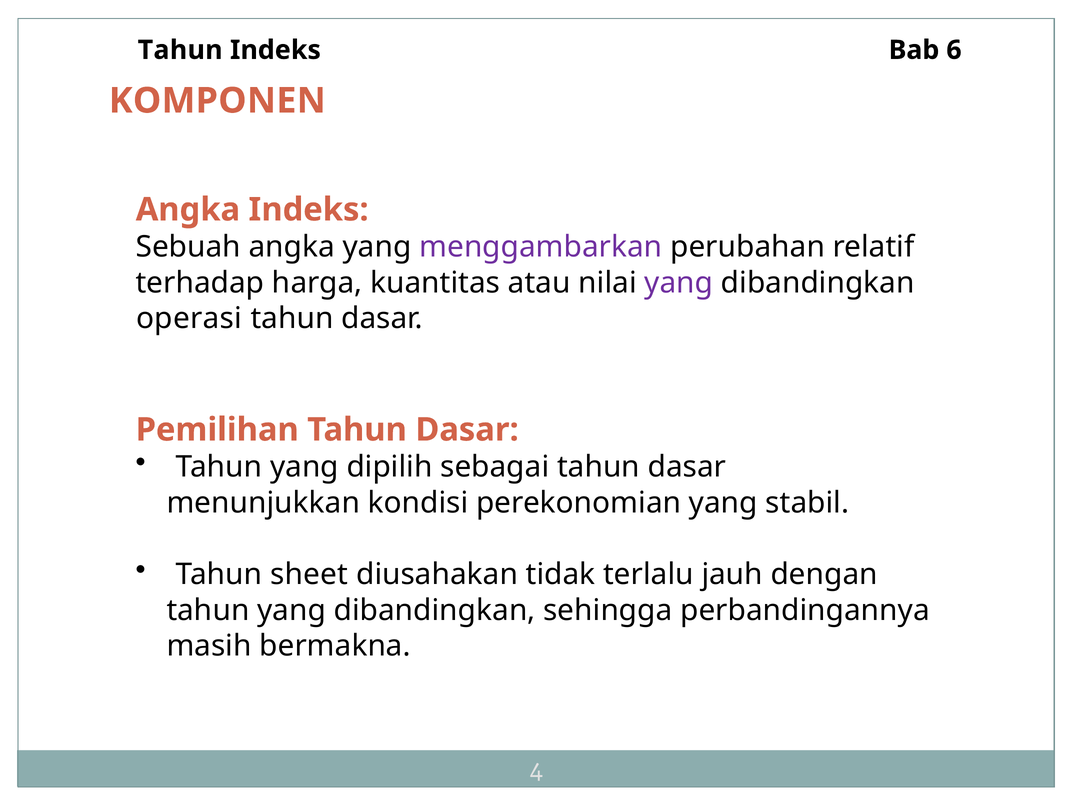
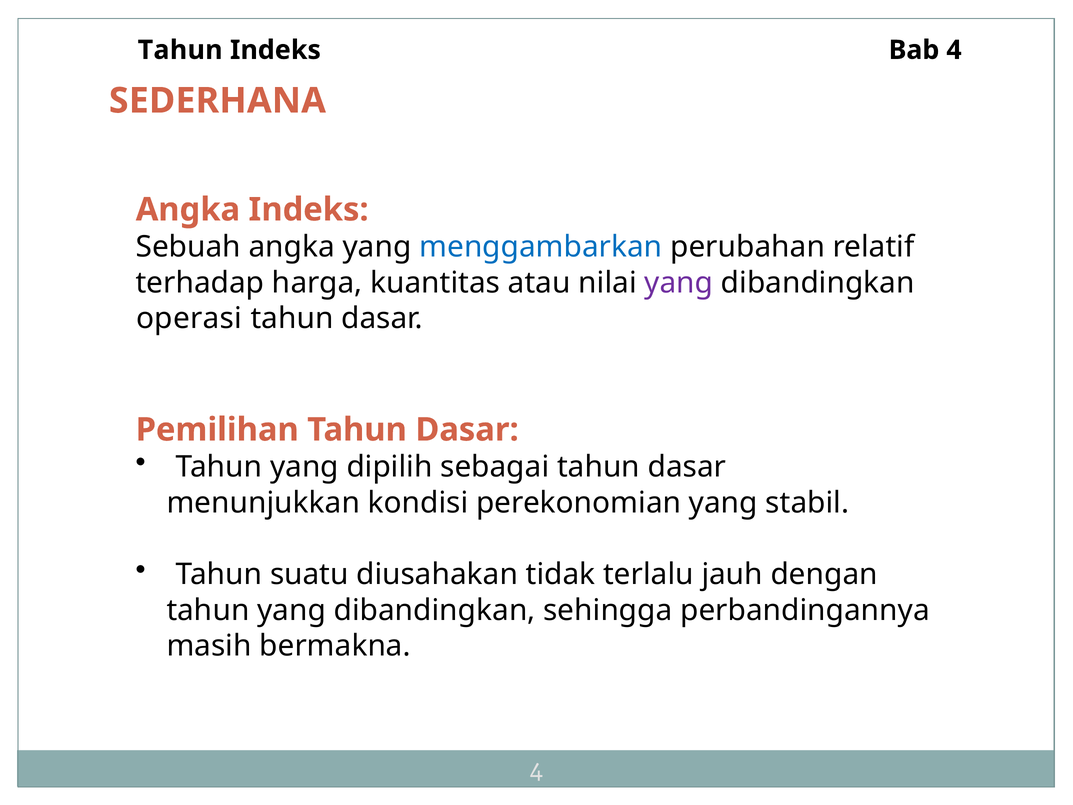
Bab 6: 6 -> 4
KOMPONEN: KOMPONEN -> SEDERHANA
menggambarkan colour: purple -> blue
sheet: sheet -> suatu
